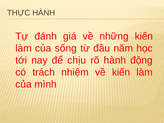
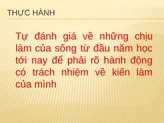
những kiến: kiến -> chịu
chịu: chịu -> phải
